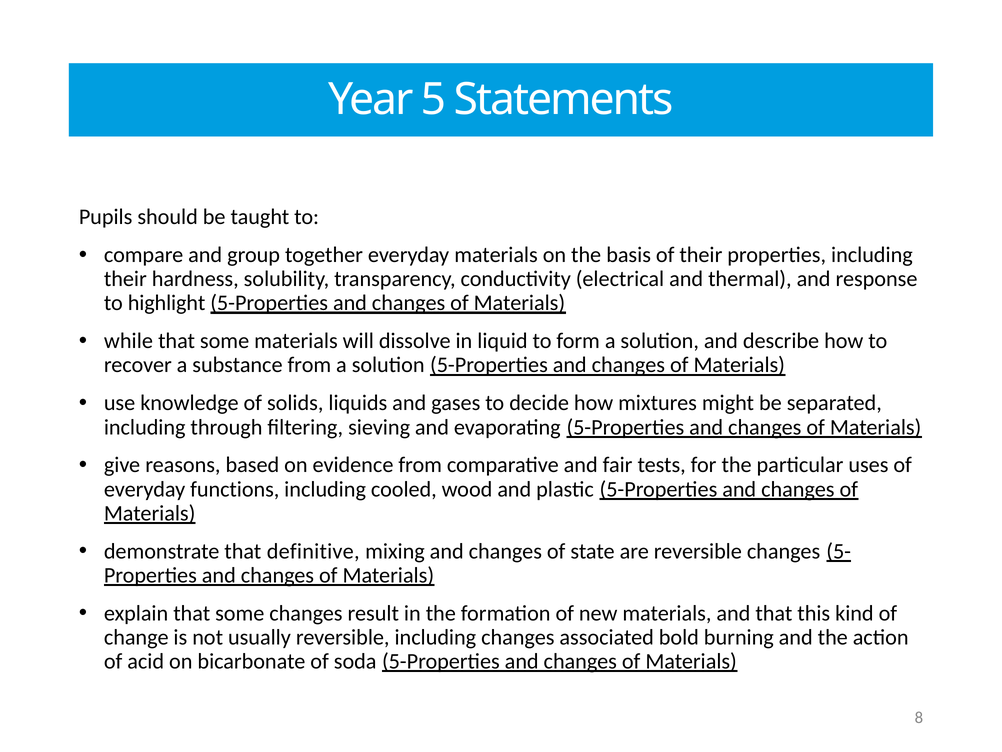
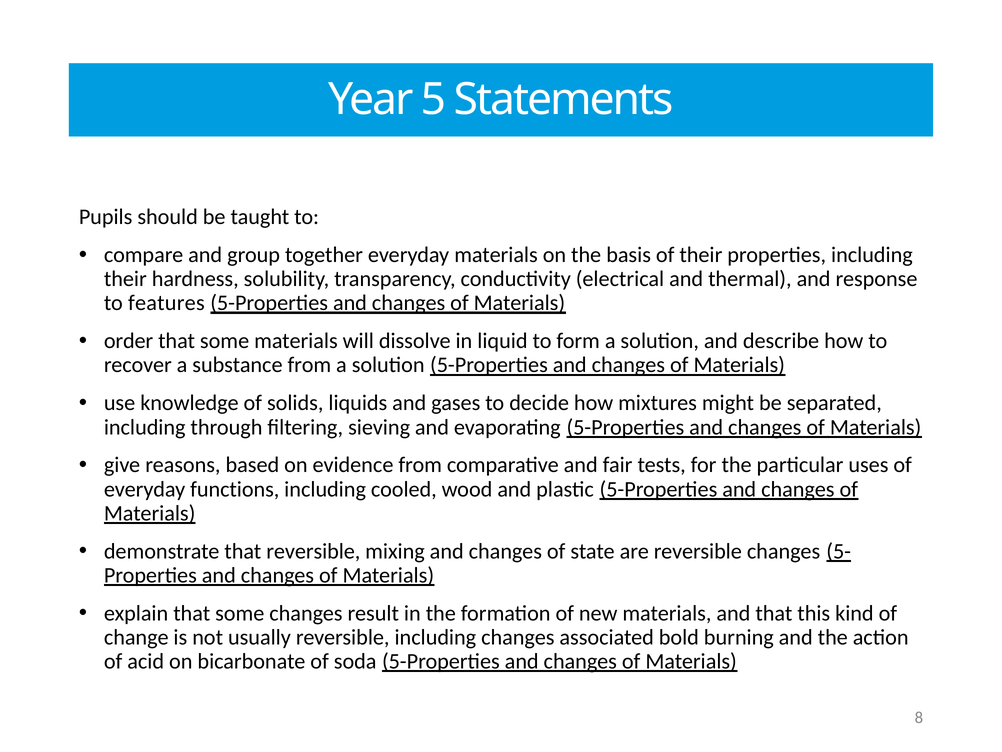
highlight: highlight -> features
while: while -> order
that definitive: definitive -> reversible
